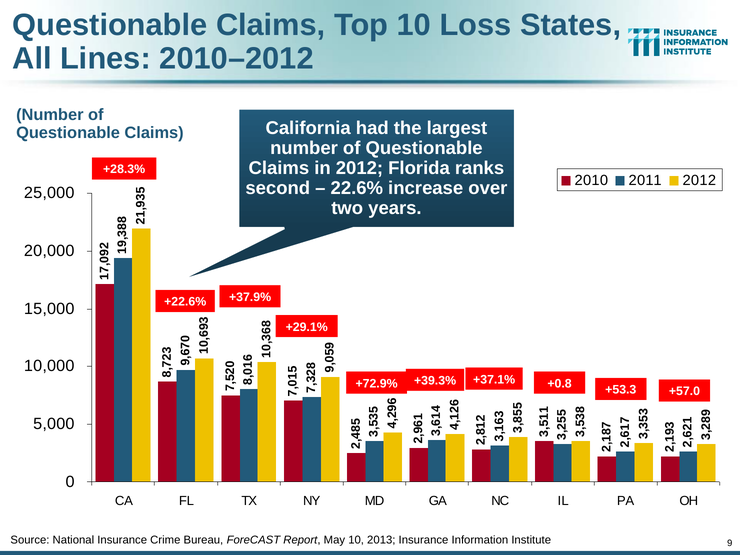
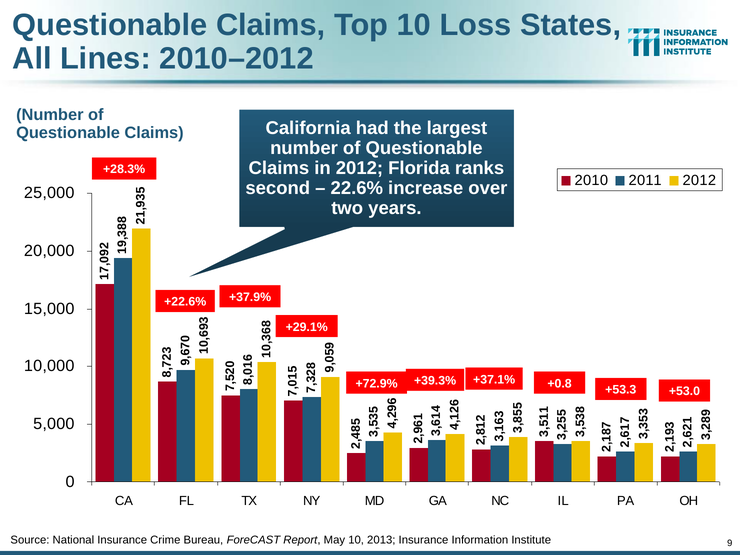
+57.0: +57.0 -> +53.0
